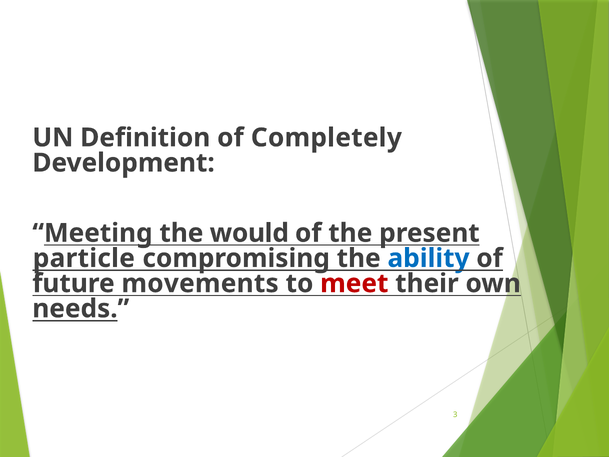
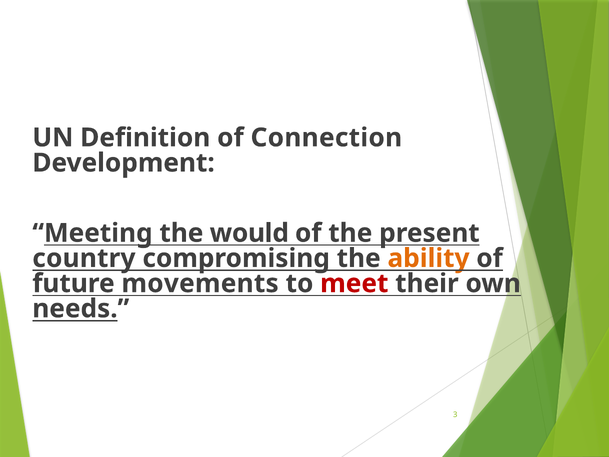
Completely: Completely -> Connection
particle: particle -> country
ability colour: blue -> orange
